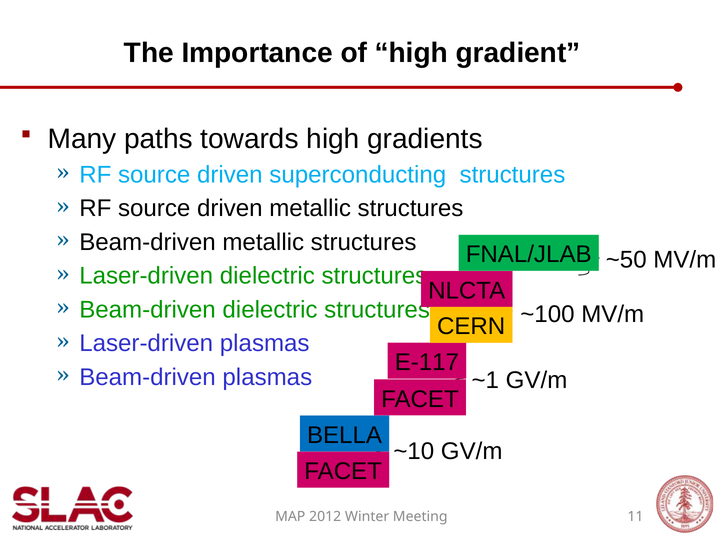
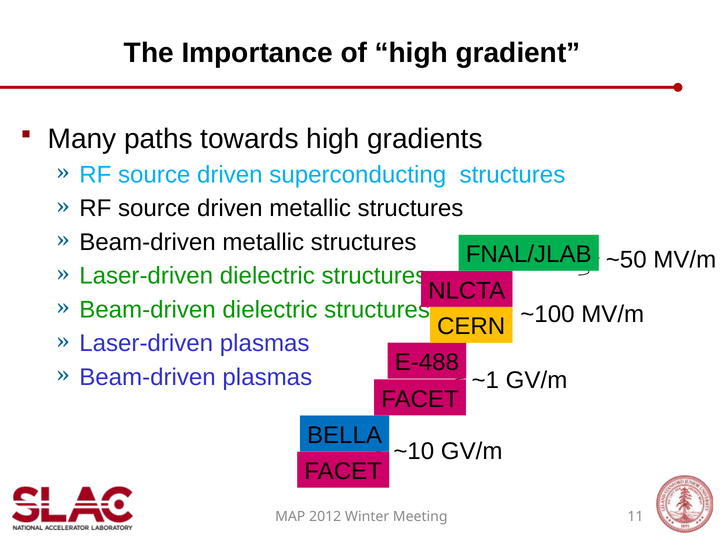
E-117: E-117 -> E-488
